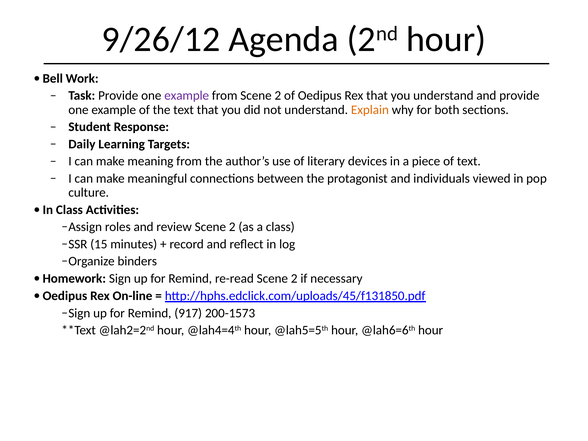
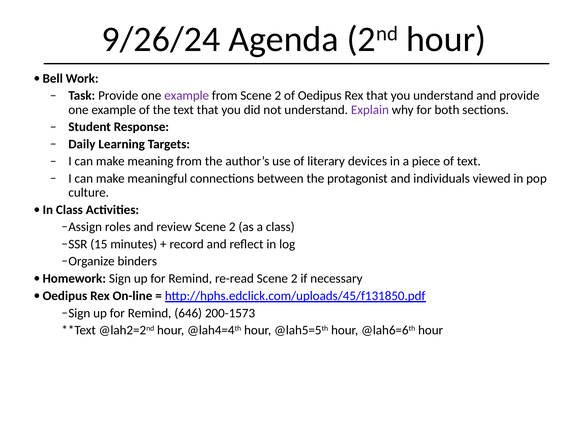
9/26/12: 9/26/12 -> 9/26/24
Explain colour: orange -> purple
917: 917 -> 646
